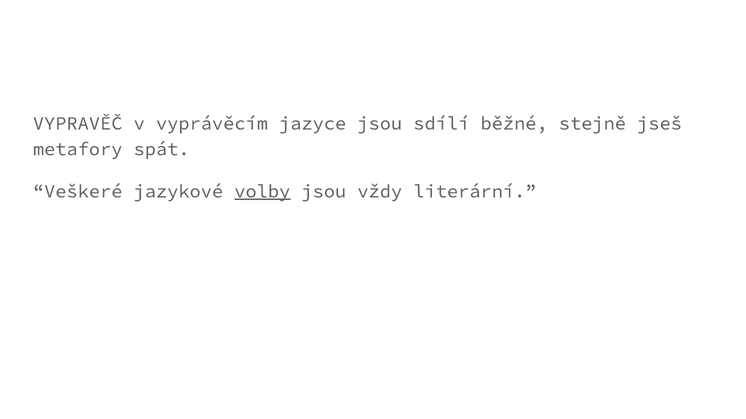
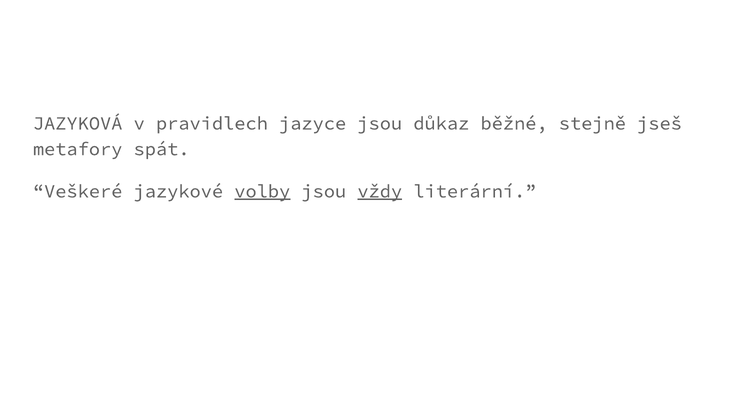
VYPRAVĚČ: VYPRAVĚČ -> JAZYKOVÁ
vyprávěcím: vyprávěcím -> pravidlech
sdílí: sdílí -> důkaz
vždy underline: none -> present
